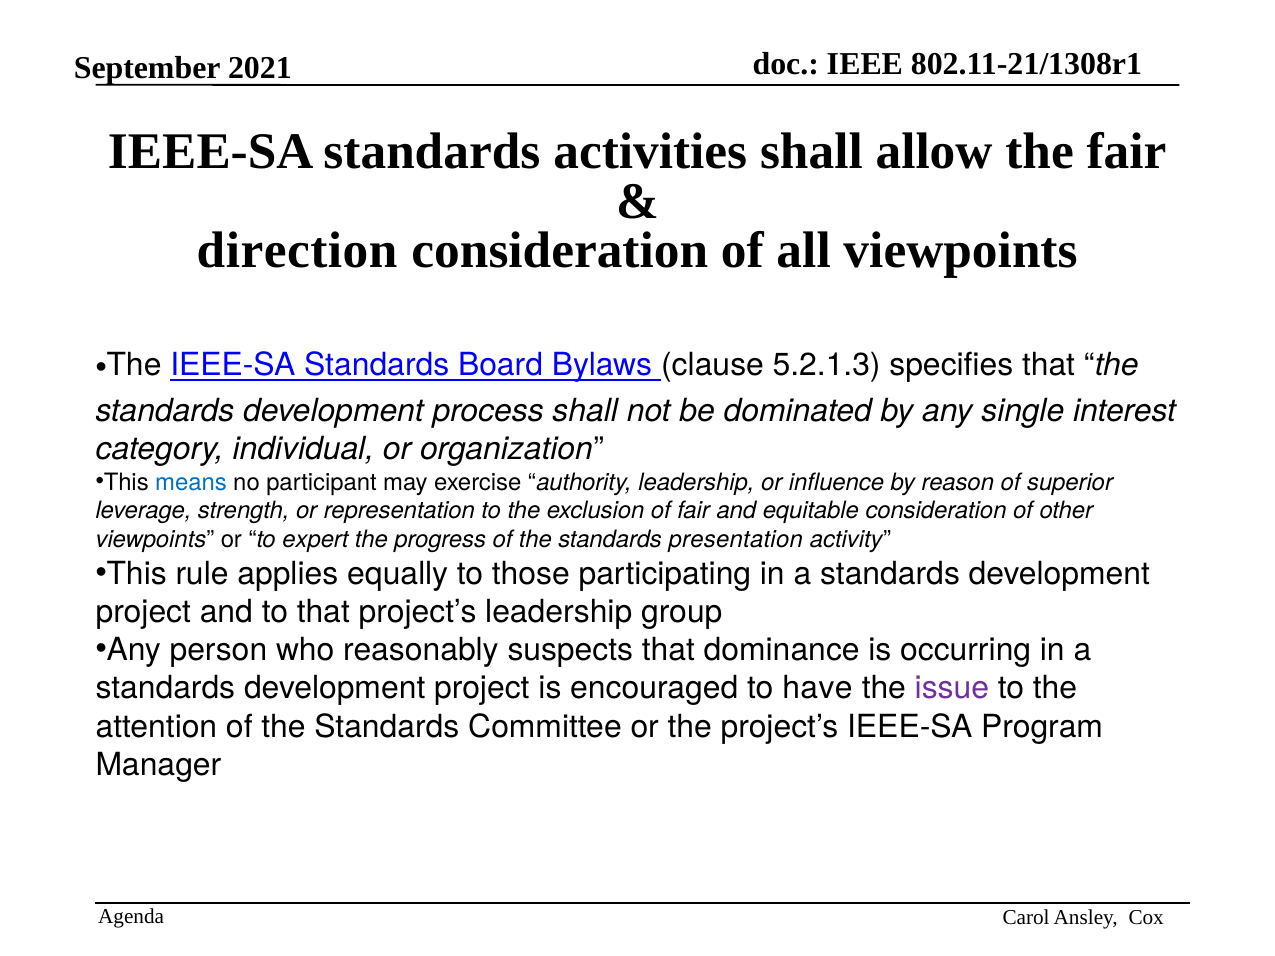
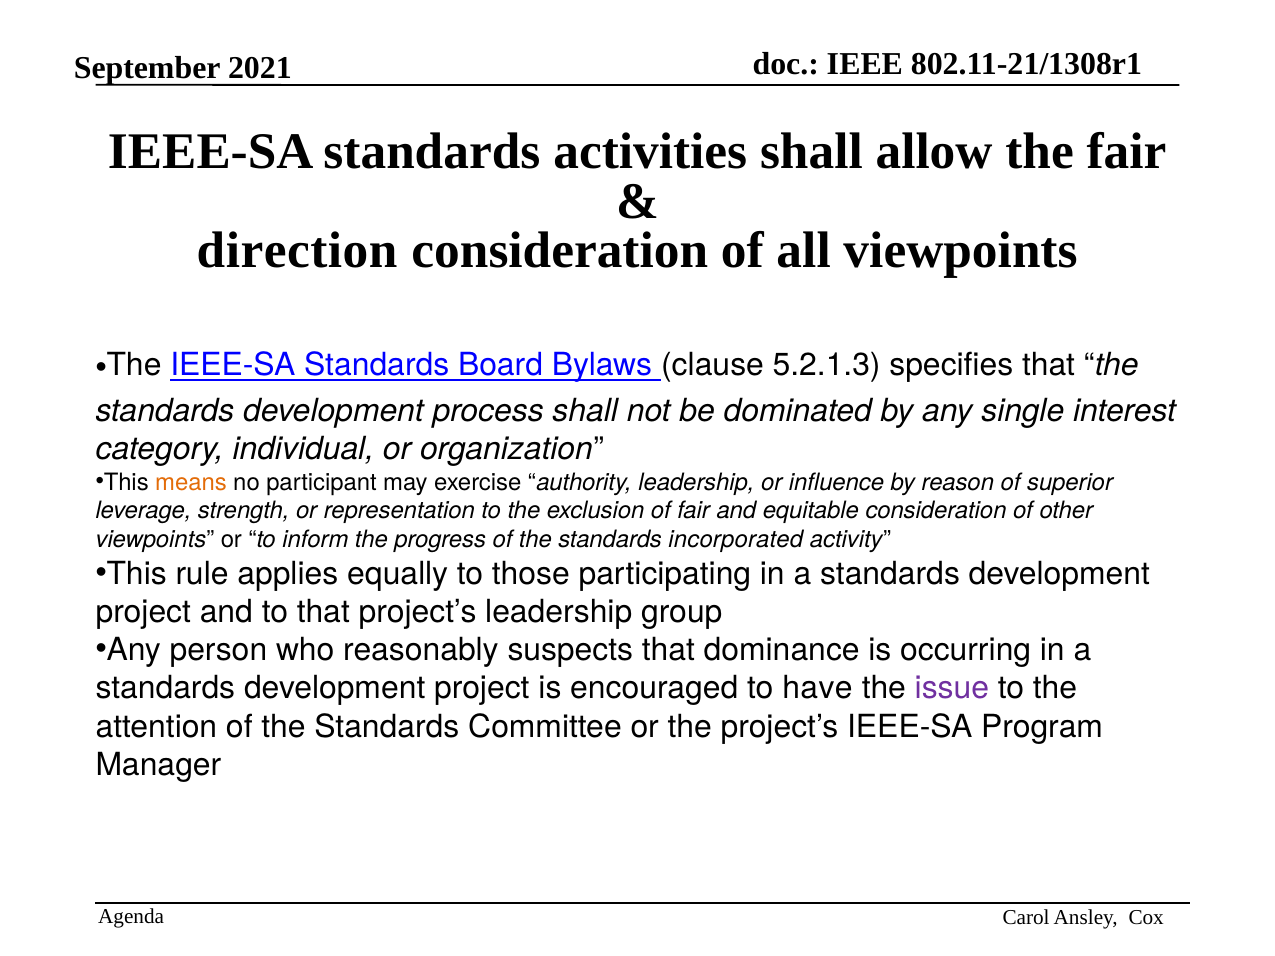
means colour: blue -> orange
expert: expert -> inform
presentation: presentation -> incorporated
